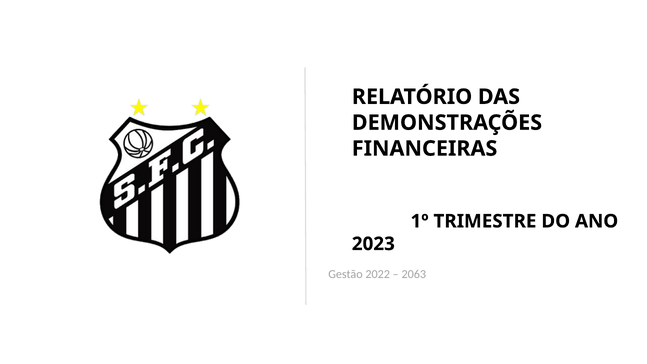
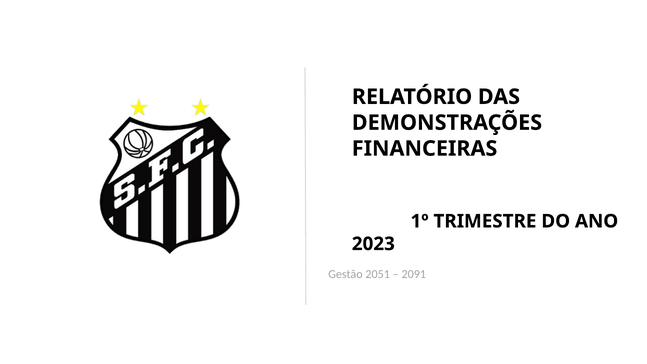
2022: 2022 -> 2051
2063: 2063 -> 2091
